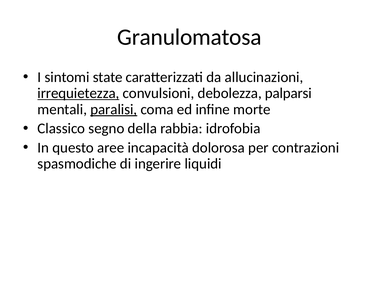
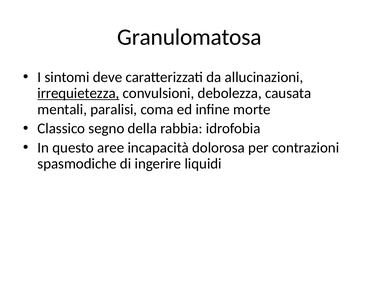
state: state -> deve
palparsi: palparsi -> causata
paralisi underline: present -> none
